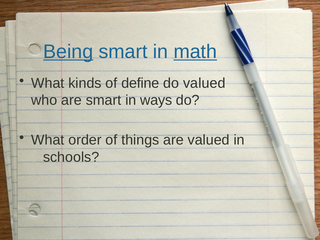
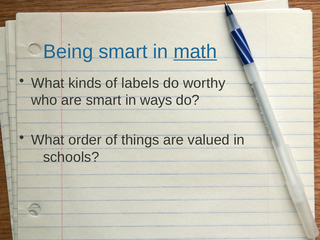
Being underline: present -> none
define: define -> labels
do valued: valued -> worthy
